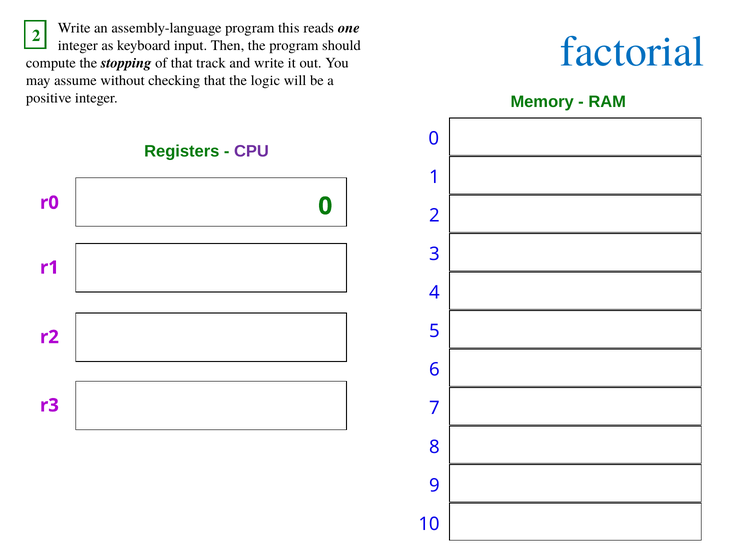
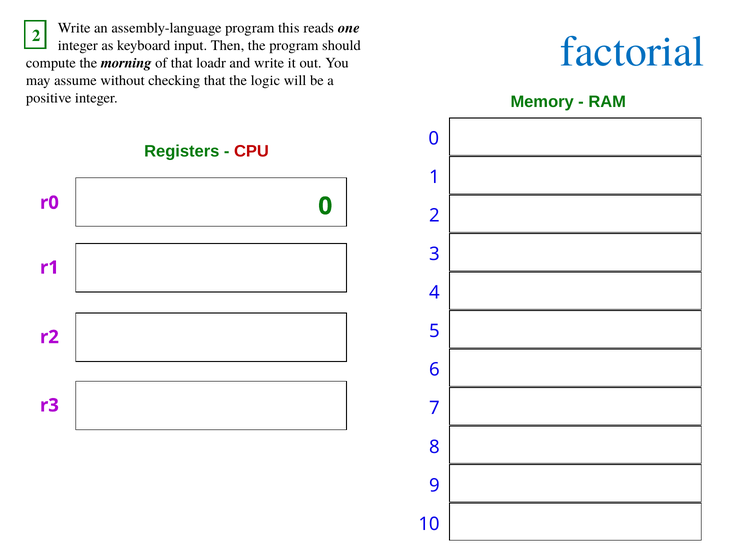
stopping: stopping -> morning
track: track -> loadr
CPU colour: purple -> red
